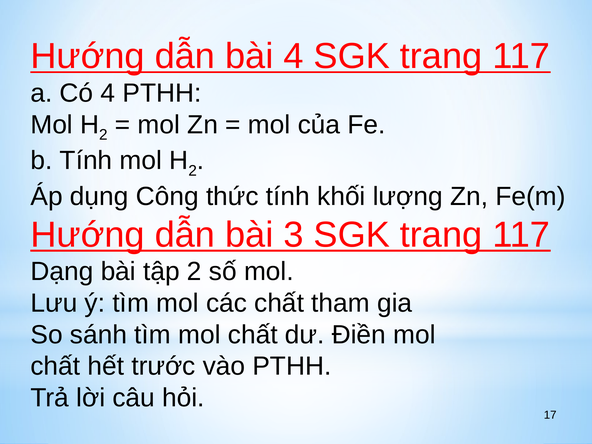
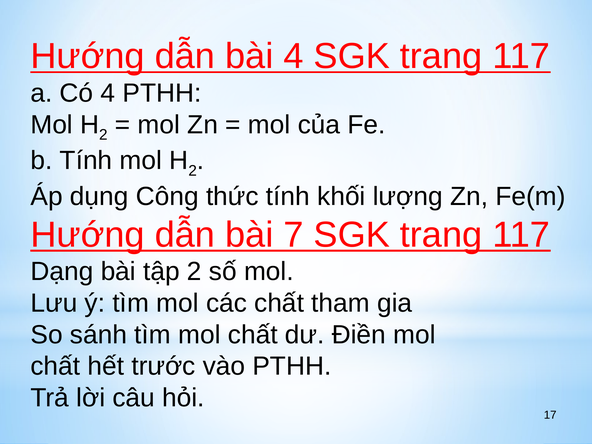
3: 3 -> 7
